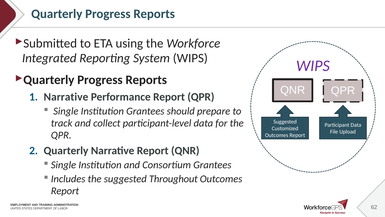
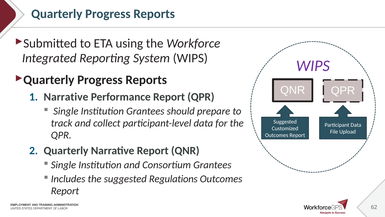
Throughout: Throughout -> Regulations
